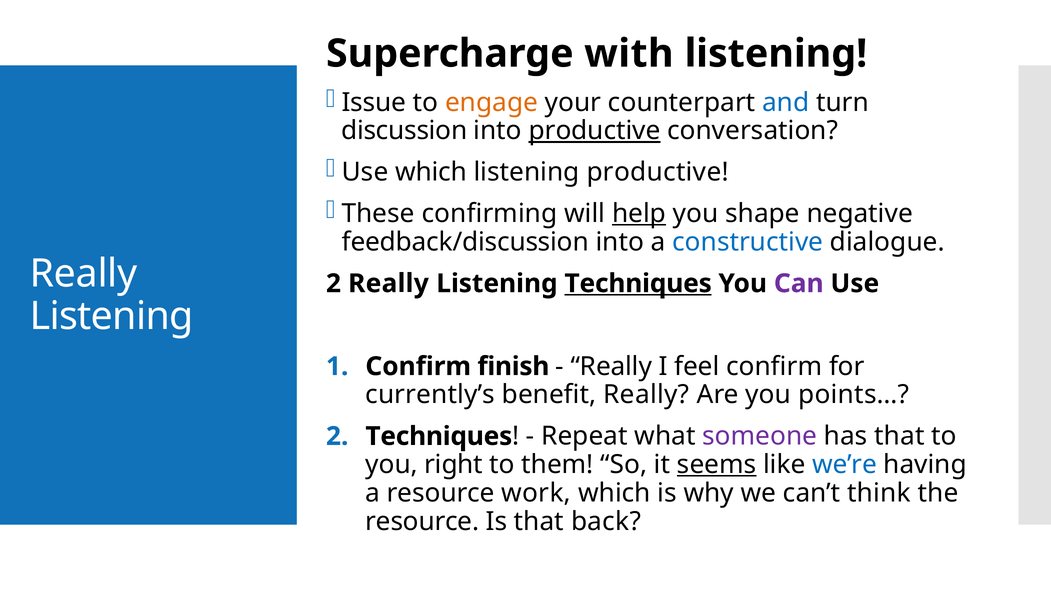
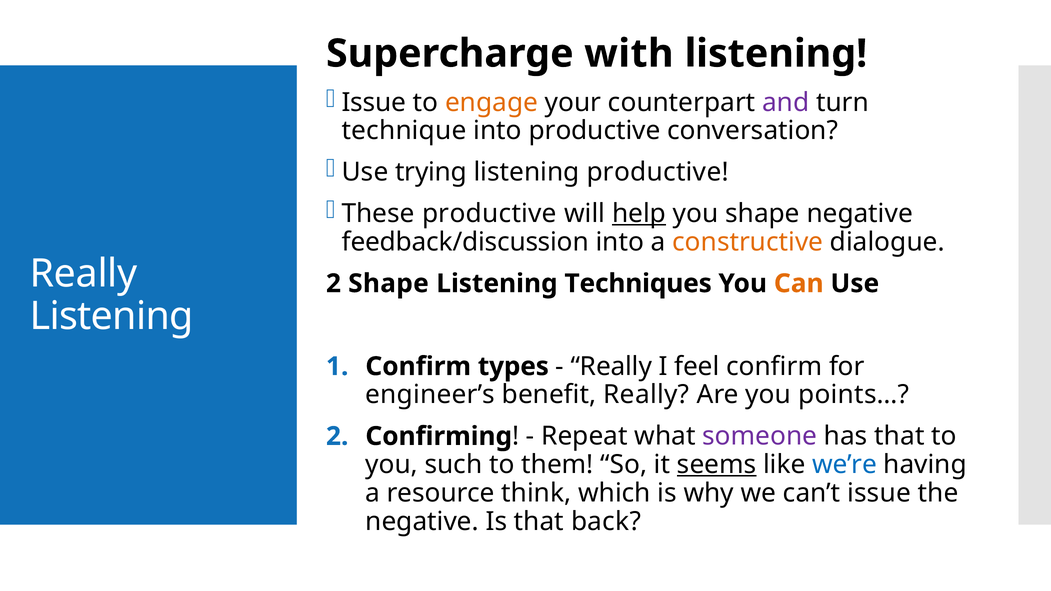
and colour: blue -> purple
discussion: discussion -> technique
productive at (595, 131) underline: present -> none
Use which: which -> trying
These confirming: confirming -> productive
constructive colour: blue -> orange
2 Really: Really -> Shape
Techniques at (638, 284) underline: present -> none
Can colour: purple -> orange
finish: finish -> types
currently’s: currently’s -> engineer’s
2 Techniques: Techniques -> Confirming
right: right -> such
work: work -> think
can’t think: think -> issue
resource at (422, 521): resource -> negative
